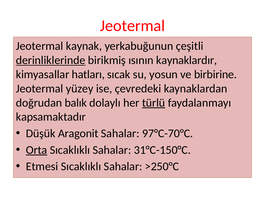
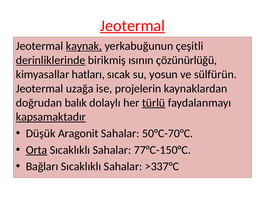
Jeotermal at (132, 26) underline: none -> present
kaynak underline: none -> present
kaynaklardır: kaynaklardır -> çözünürlüğü
birbirine: birbirine -> sülfürün
yüzey: yüzey -> uzağa
çevredeki: çevredeki -> projelerin
kapsamaktadır underline: none -> present
97°C-70°C: 97°C-70°C -> 50°C-70°C
31°C-150°C: 31°C-150°C -> 77°C-150°C
Etmesi: Etmesi -> Bağları
>250°C: >250°C -> >337°C
